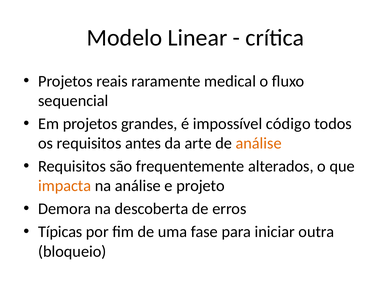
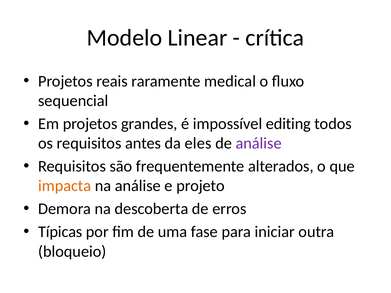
código: código -> editing
arte: arte -> eles
análise at (259, 143) colour: orange -> purple
